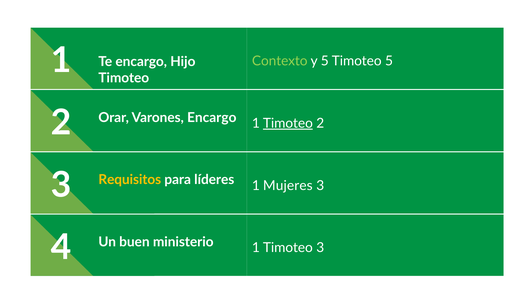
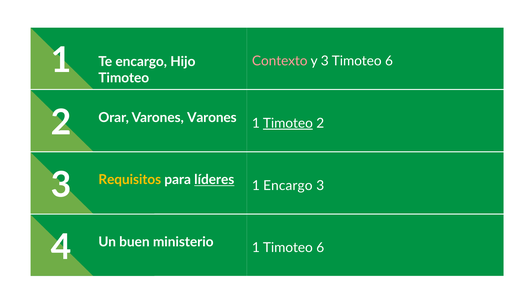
Contexto colour: light green -> pink
y 5: 5 -> 3
5 at (389, 61): 5 -> 6
Varones Encargo: Encargo -> Varones
líderes underline: none -> present
1 Mujeres: Mujeres -> Encargo
1 Timoteo 3: 3 -> 6
